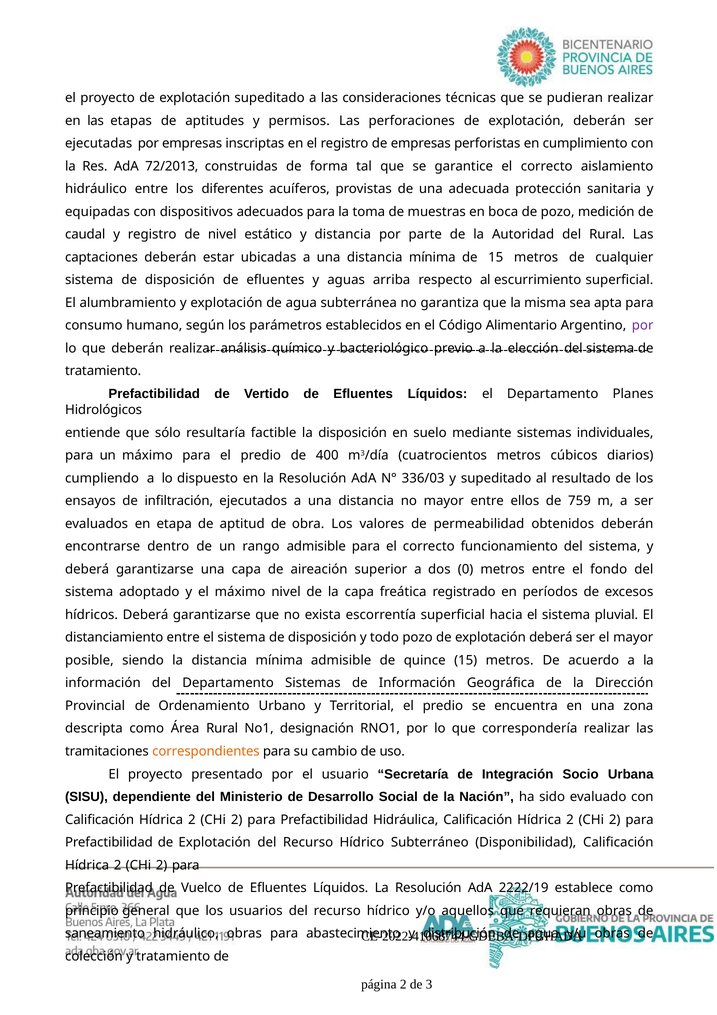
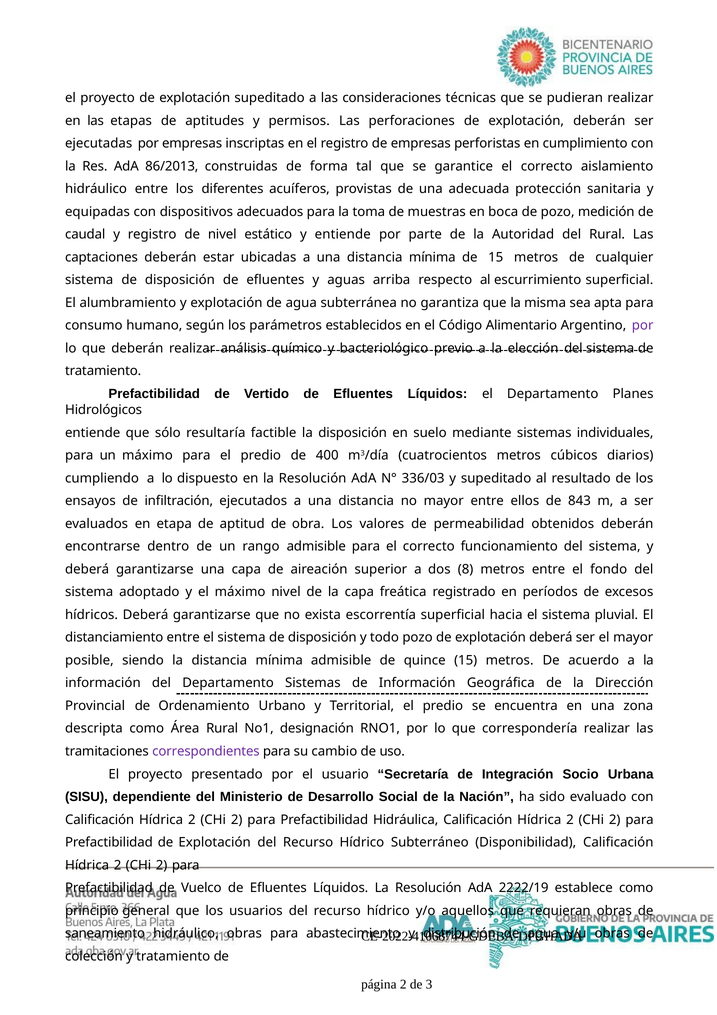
72/2013: 72/2013 -> 86/2013
y distancia: distancia -> entiende
759: 759 -> 843
0: 0 -> 8
correspondientes colour: orange -> purple
